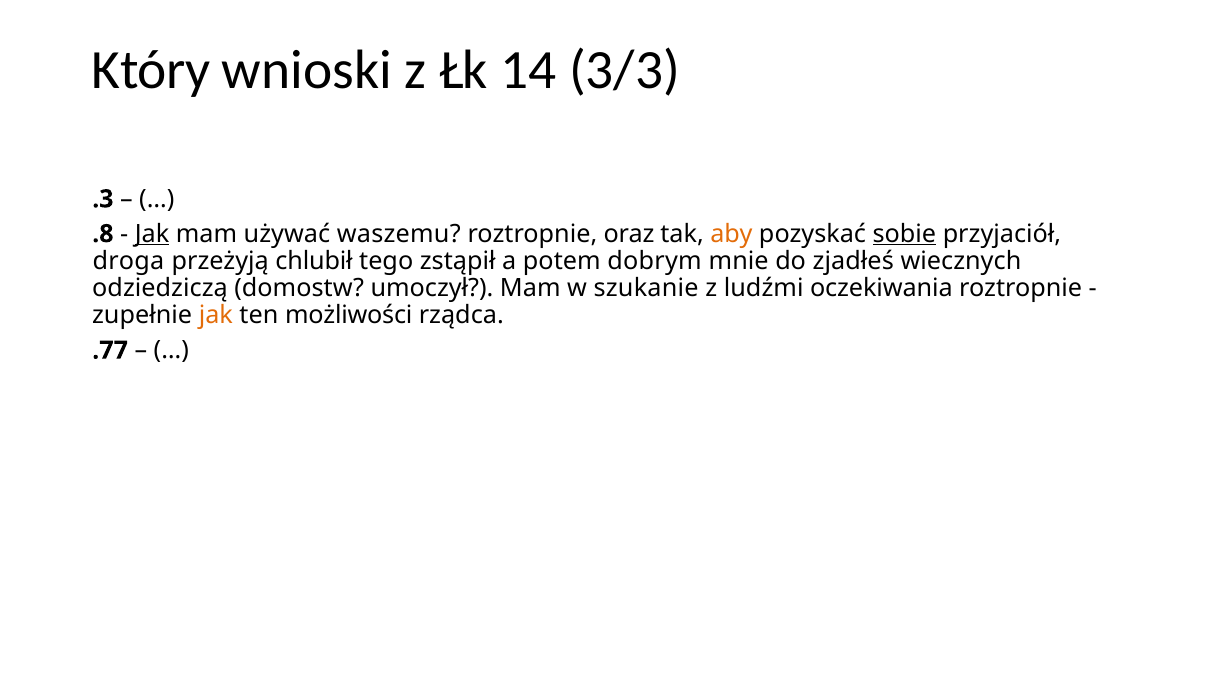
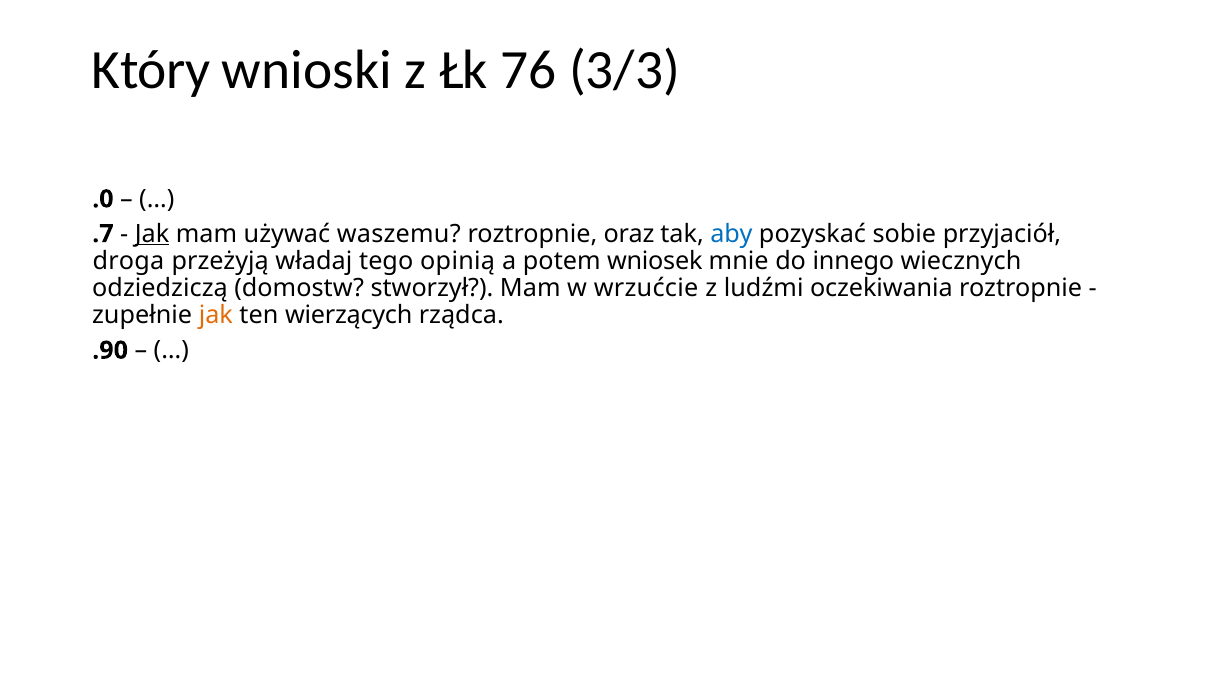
14: 14 -> 76
.3: .3 -> .0
.8: .8 -> .7
aby colour: orange -> blue
sobie underline: present -> none
chlubił: chlubił -> władaj
zstąpił: zstąpił -> opinią
dobrym: dobrym -> wniosek
zjadłeś: zjadłeś -> innego
umoczył: umoczył -> stworzył
szukanie: szukanie -> wrzućcie
możliwości: możliwości -> wierzących
.77: .77 -> .90
